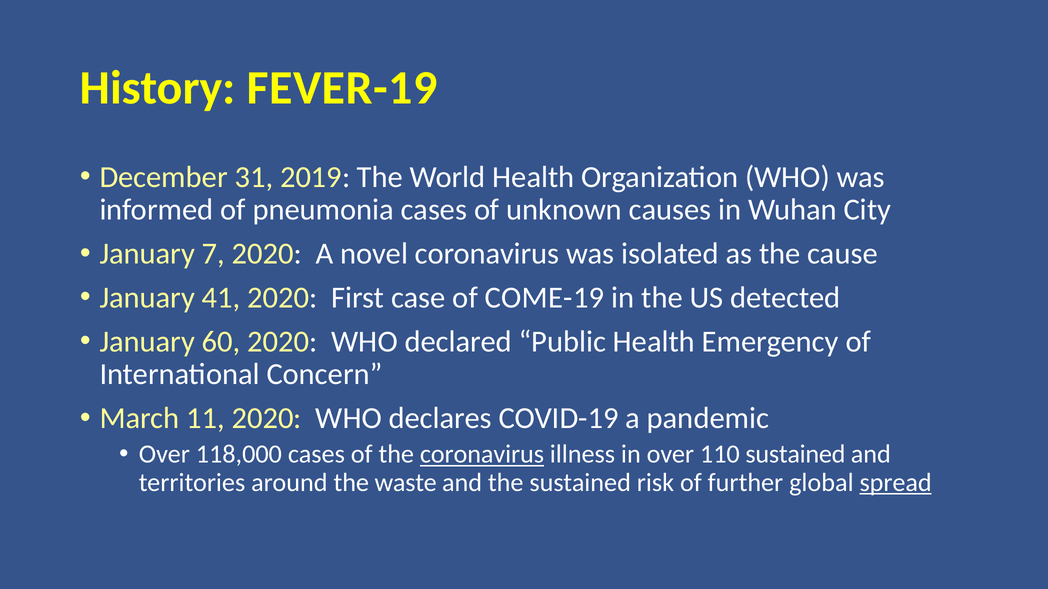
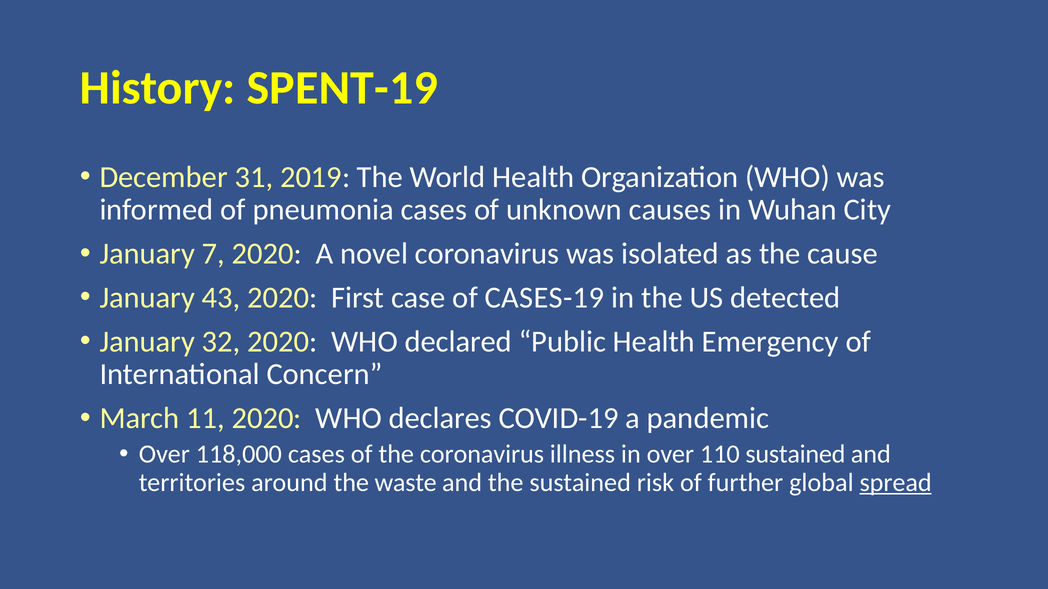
FEVER-19: FEVER-19 -> SPENT-19
41: 41 -> 43
COME-19: COME-19 -> CASES-19
60: 60 -> 32
coronavirus at (482, 455) underline: present -> none
